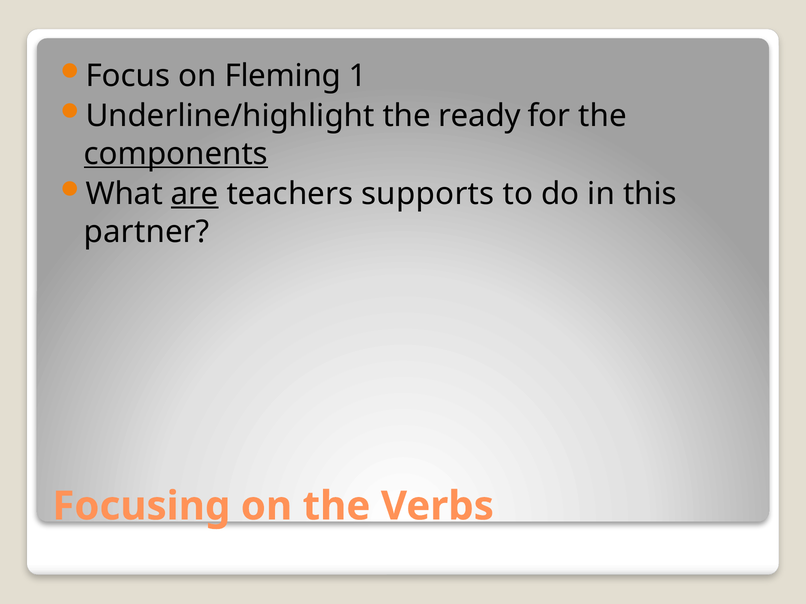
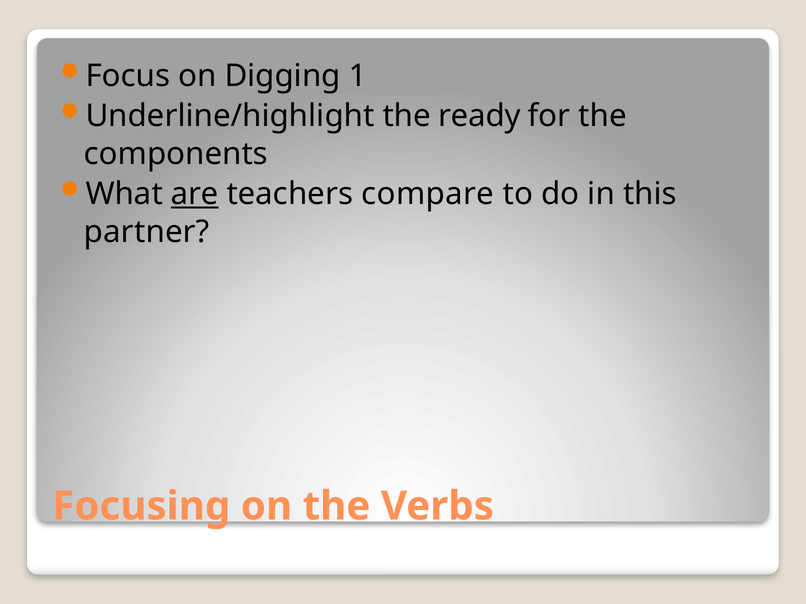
Fleming: Fleming -> Digging
components underline: present -> none
supports: supports -> compare
